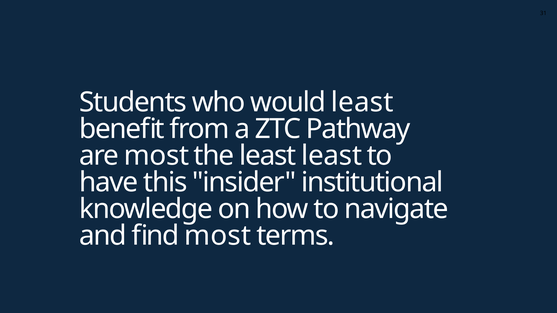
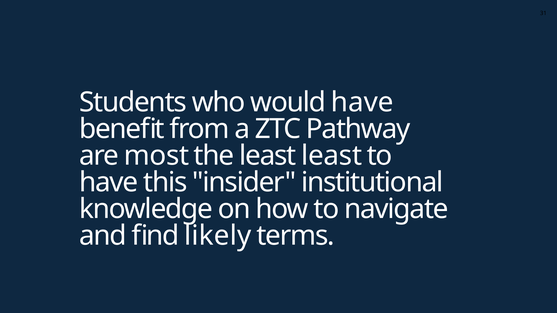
would least: least -> have
find most: most -> likely
